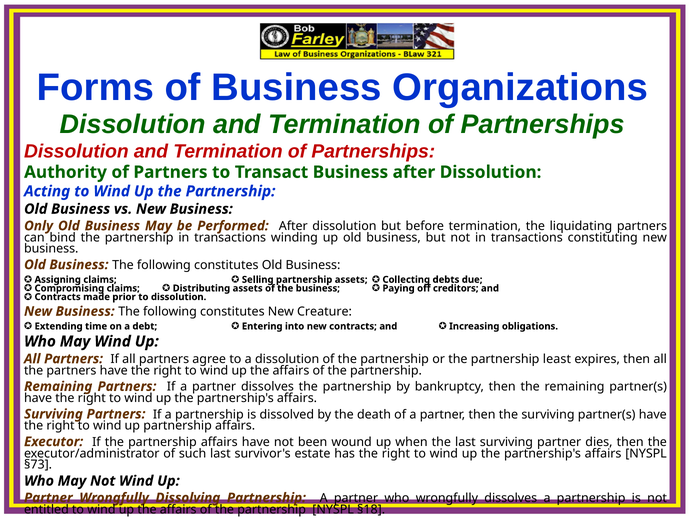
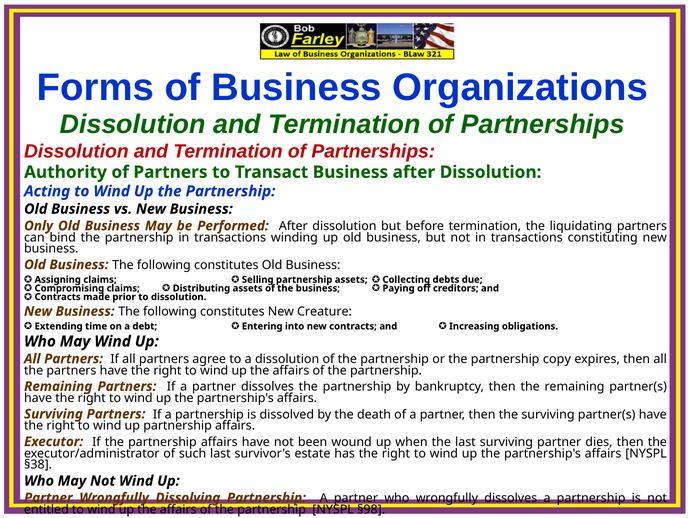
least: least -> copy
§73: §73 -> §38
§18: §18 -> §98
